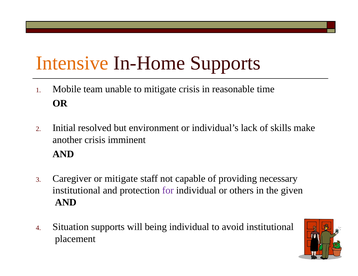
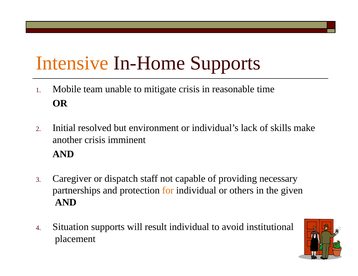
or mitigate: mitigate -> dispatch
institutional at (76, 191): institutional -> partnerships
for colour: purple -> orange
being: being -> result
